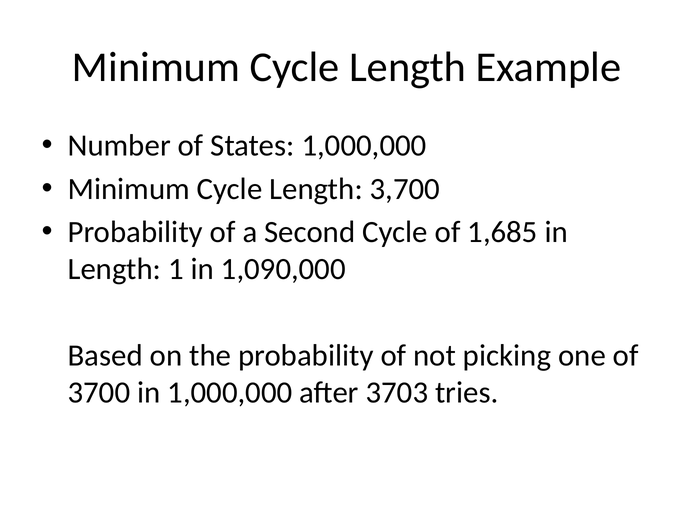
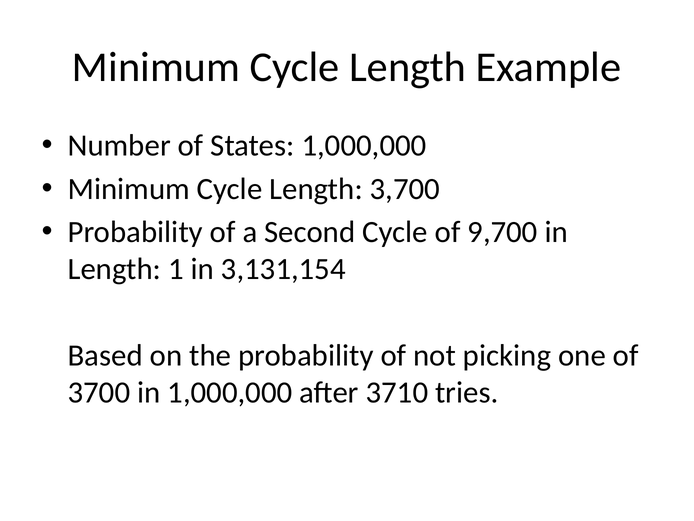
1,685: 1,685 -> 9,700
1,090,000: 1,090,000 -> 3,131,154
3703: 3703 -> 3710
